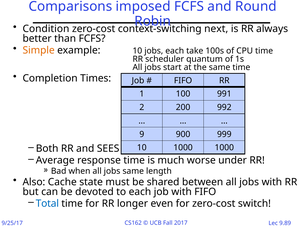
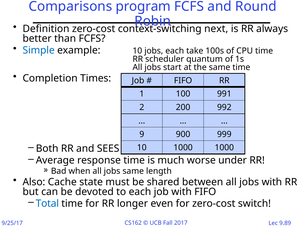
imposed: imposed -> program
Condition: Condition -> Definition
Simple colour: orange -> blue
